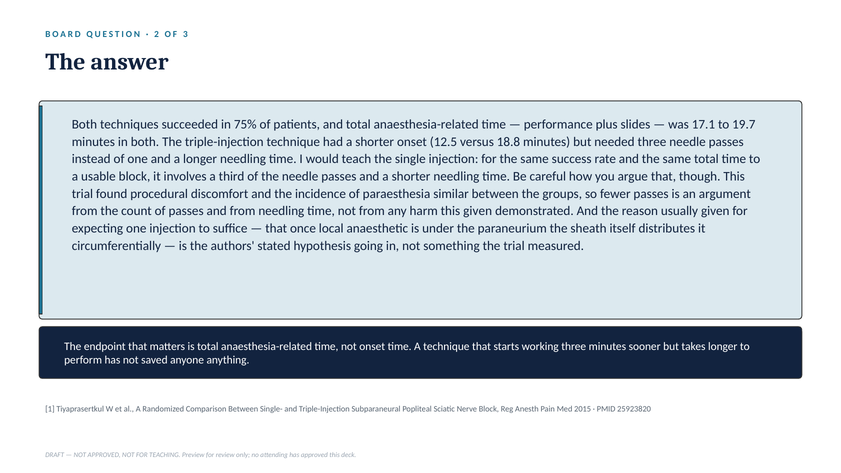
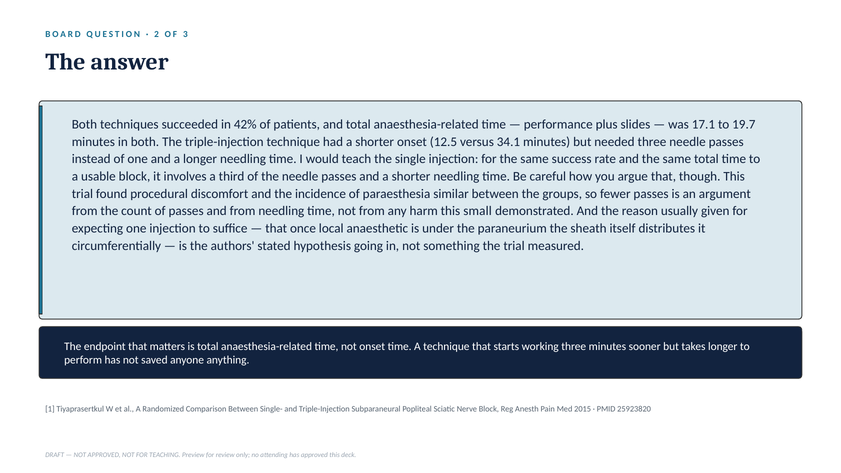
75%: 75% -> 42%
18.8: 18.8 -> 34.1
this given: given -> small
